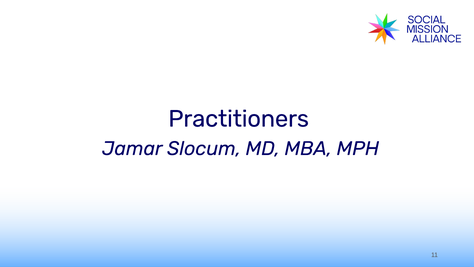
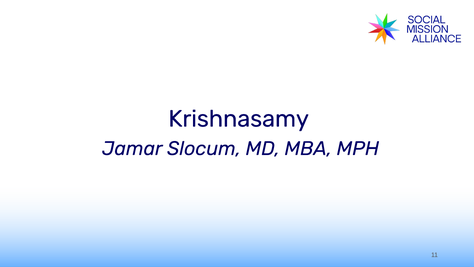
Practitioners: Practitioners -> Krishnasamy
